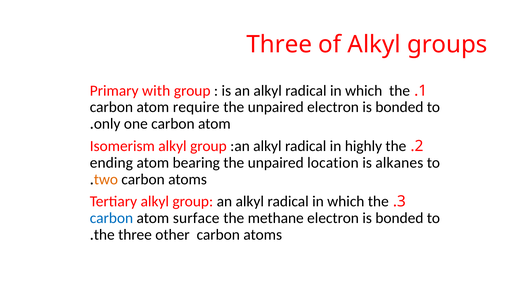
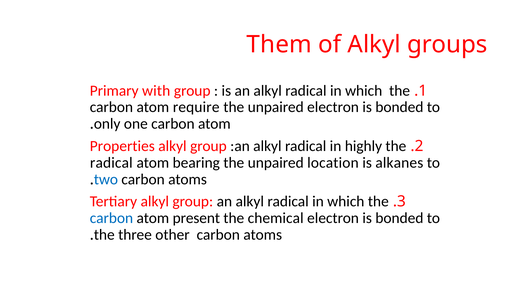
Three at (279, 44): Three -> Them
Isomerism: Isomerism -> Properties
ending at (111, 163): ending -> radical
two colour: orange -> blue
surface: surface -> present
methane: methane -> chemical
